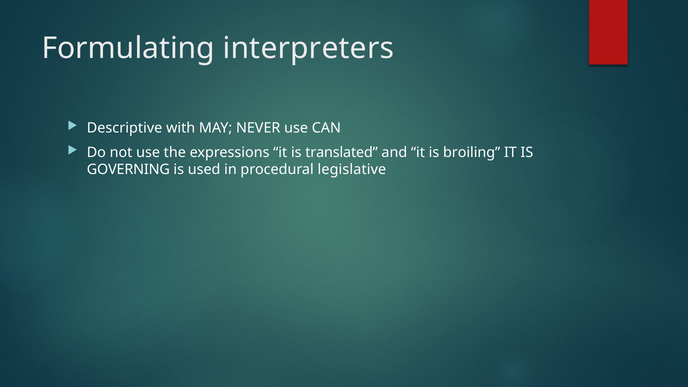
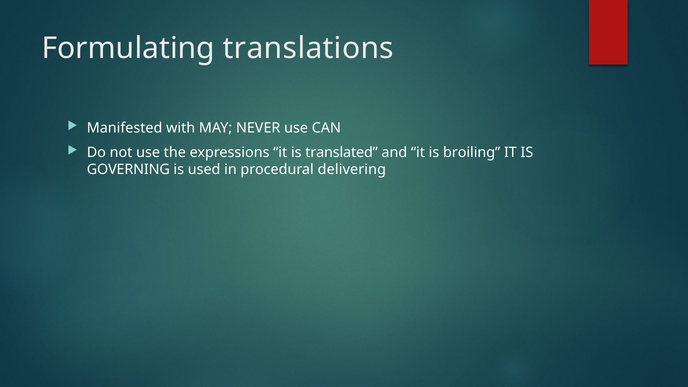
interpreters: interpreters -> translations
Descriptive: Descriptive -> Manifested
legislative: legislative -> delivering
